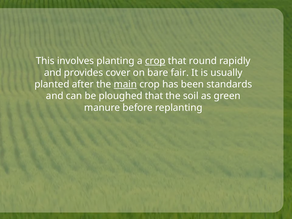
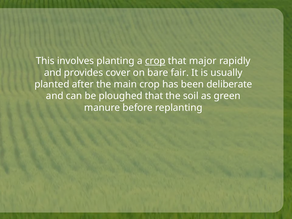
round: round -> major
main underline: present -> none
standards: standards -> deliberate
